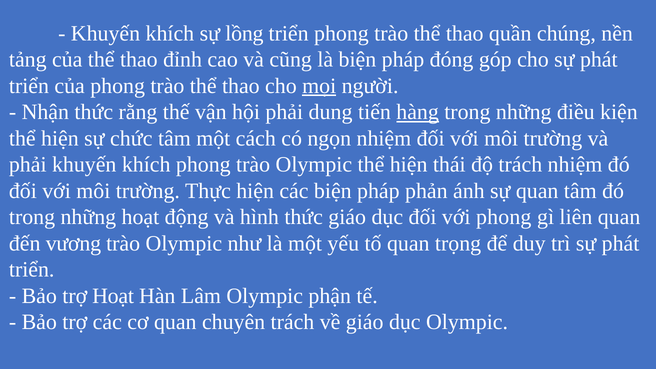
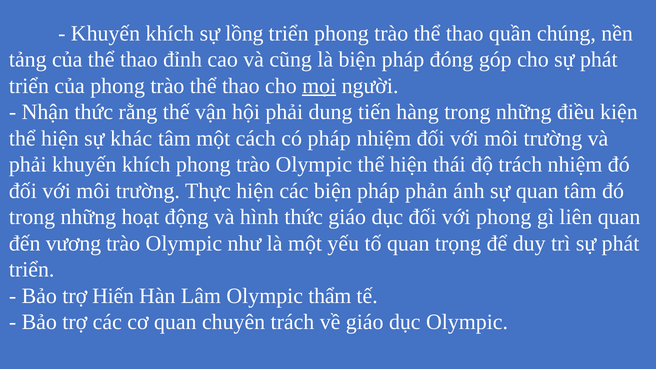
hàng underline: present -> none
chức: chức -> khác
có ngọn: ngọn -> pháp
trợ Hoạt: Hoạt -> Hiến
phận: phận -> thẩm
